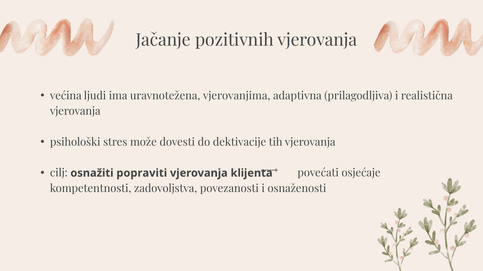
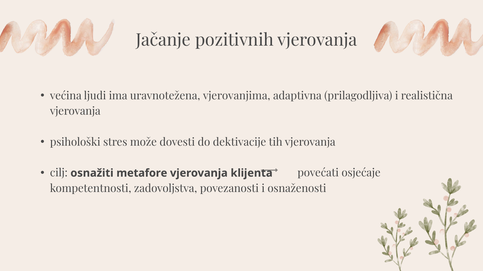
popraviti: popraviti -> metafore
